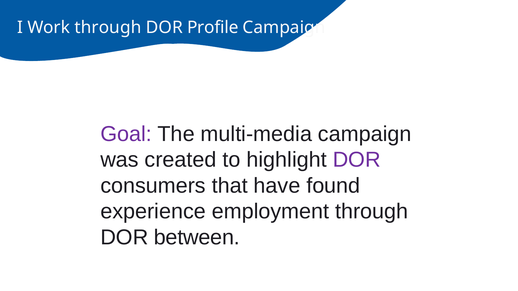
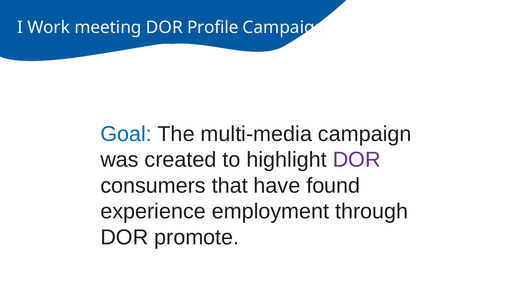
Work through: through -> meeting
Goal colour: purple -> blue
between: between -> promote
